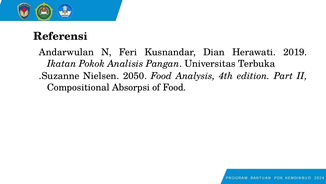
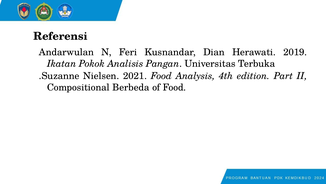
2050: 2050 -> 2021
Absorpsi: Absorpsi -> Berbeda
